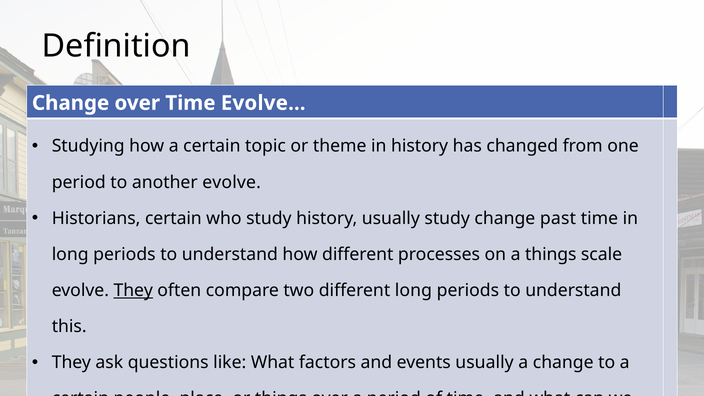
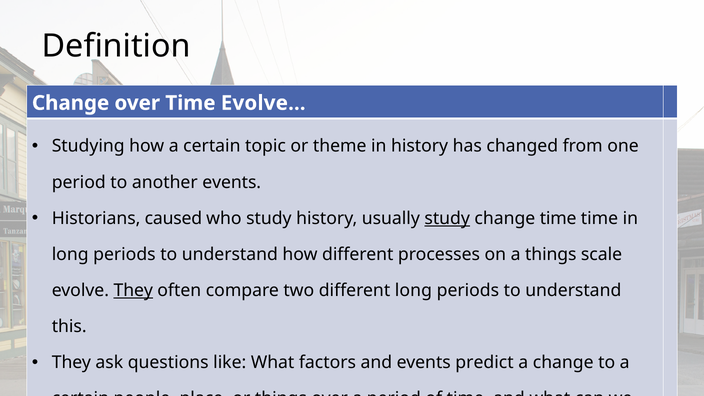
another evolve: evolve -> events
Historians certain: certain -> caused
study at (447, 218) underline: none -> present
change past: past -> time
events usually: usually -> predict
